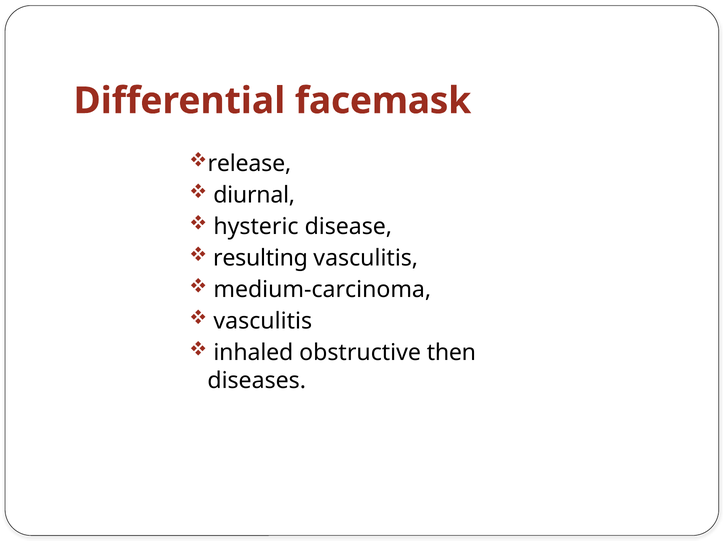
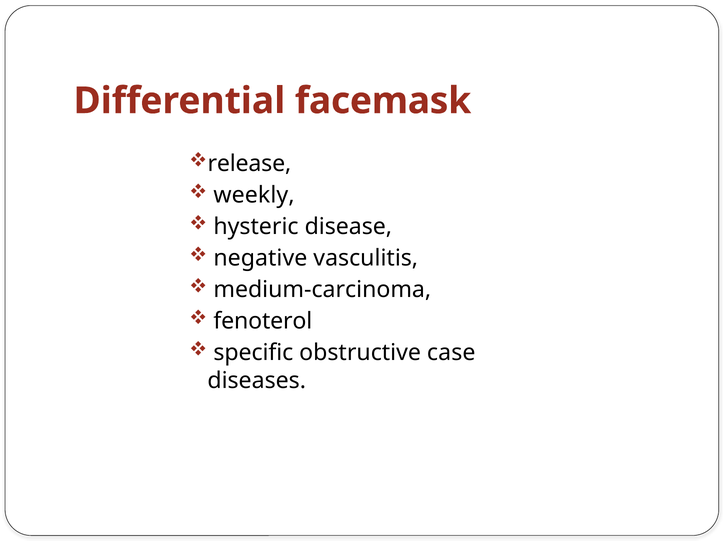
diurnal: diurnal -> weekly
resulting: resulting -> negative
vasculitis at (263, 321): vasculitis -> fenoterol
inhaled: inhaled -> specific
then: then -> case
